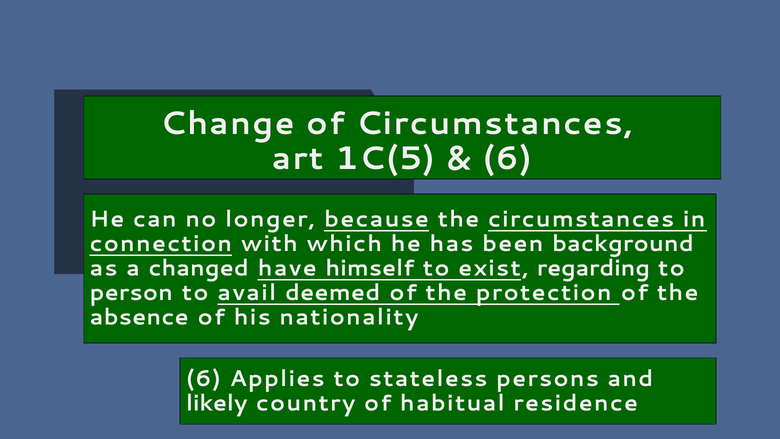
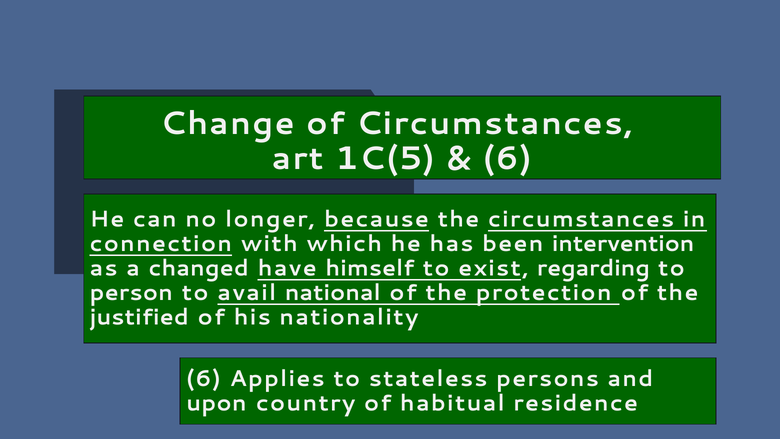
background: background -> intervention
deemed: deemed -> national
absence: absence -> justified
likely: likely -> upon
